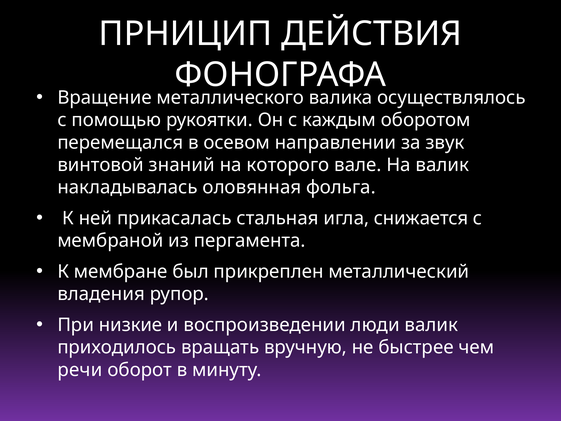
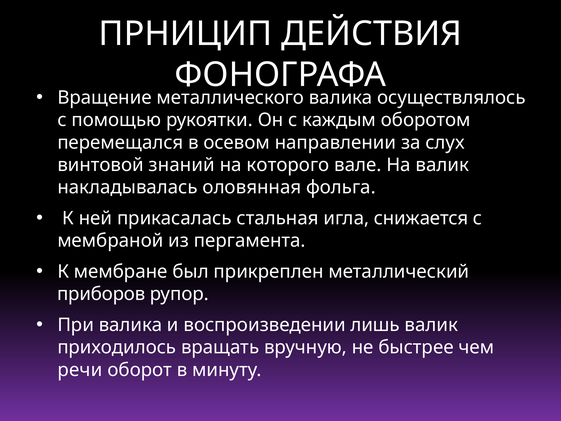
звук: звук -> слух
владения: владения -> приборов
При низкие: низкие -> валика
люди: люди -> лишь
